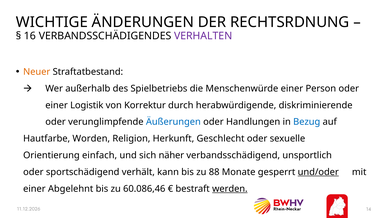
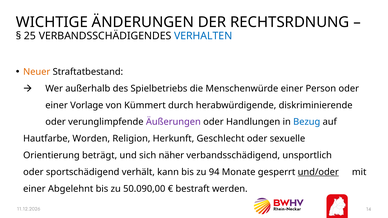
16: 16 -> 25
VERHALTEN colour: purple -> blue
Logistik: Logistik -> Vorlage
Korrektur: Korrektur -> Kümmert
Äußerungen colour: blue -> purple
einfach: einfach -> beträgt
88: 88 -> 94
60.086,46: 60.086,46 -> 50.090,00
werden underline: present -> none
